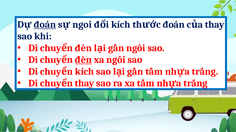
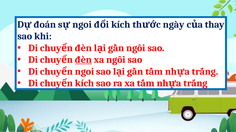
đoán at (45, 25) underline: present -> none
đoán at (174, 25): đoán -> ngày
kích at (85, 72): kích -> ngoi
thay at (85, 84): thay -> kích
